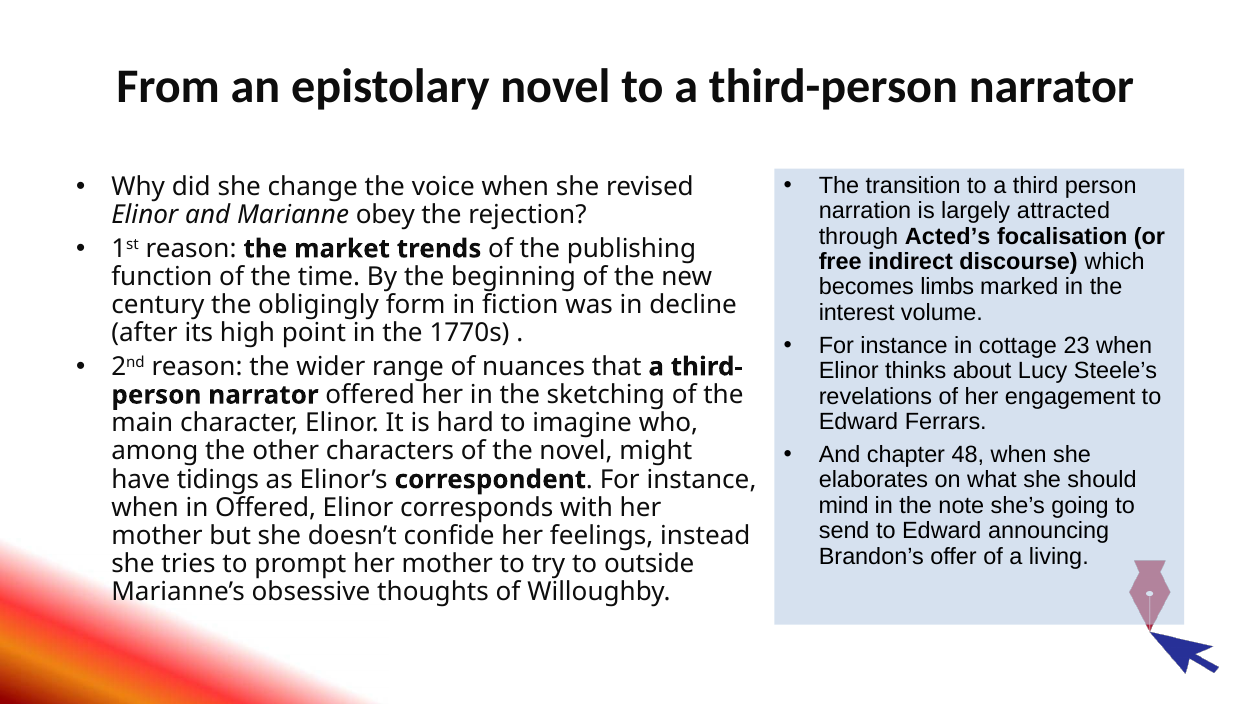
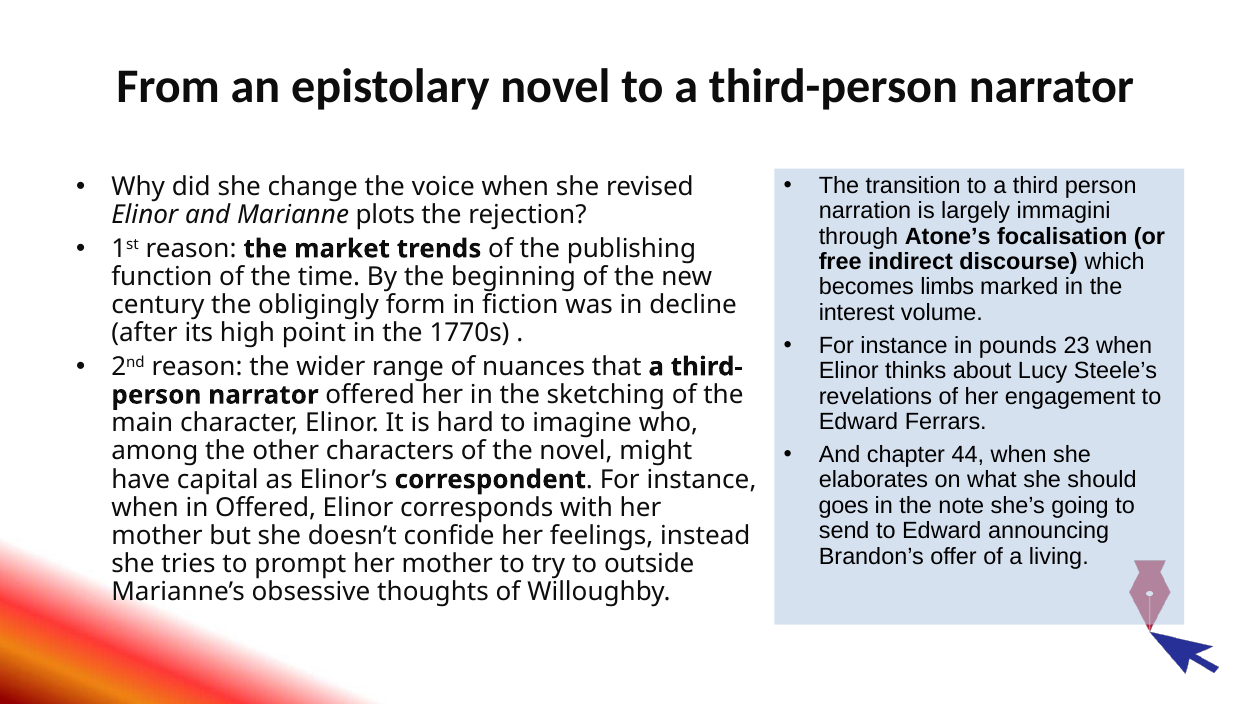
attracted: attracted -> immagini
obey: obey -> plots
Acted’s: Acted’s -> Atone’s
cottage: cottage -> pounds
48: 48 -> 44
tidings: tidings -> capital
mind: mind -> goes
